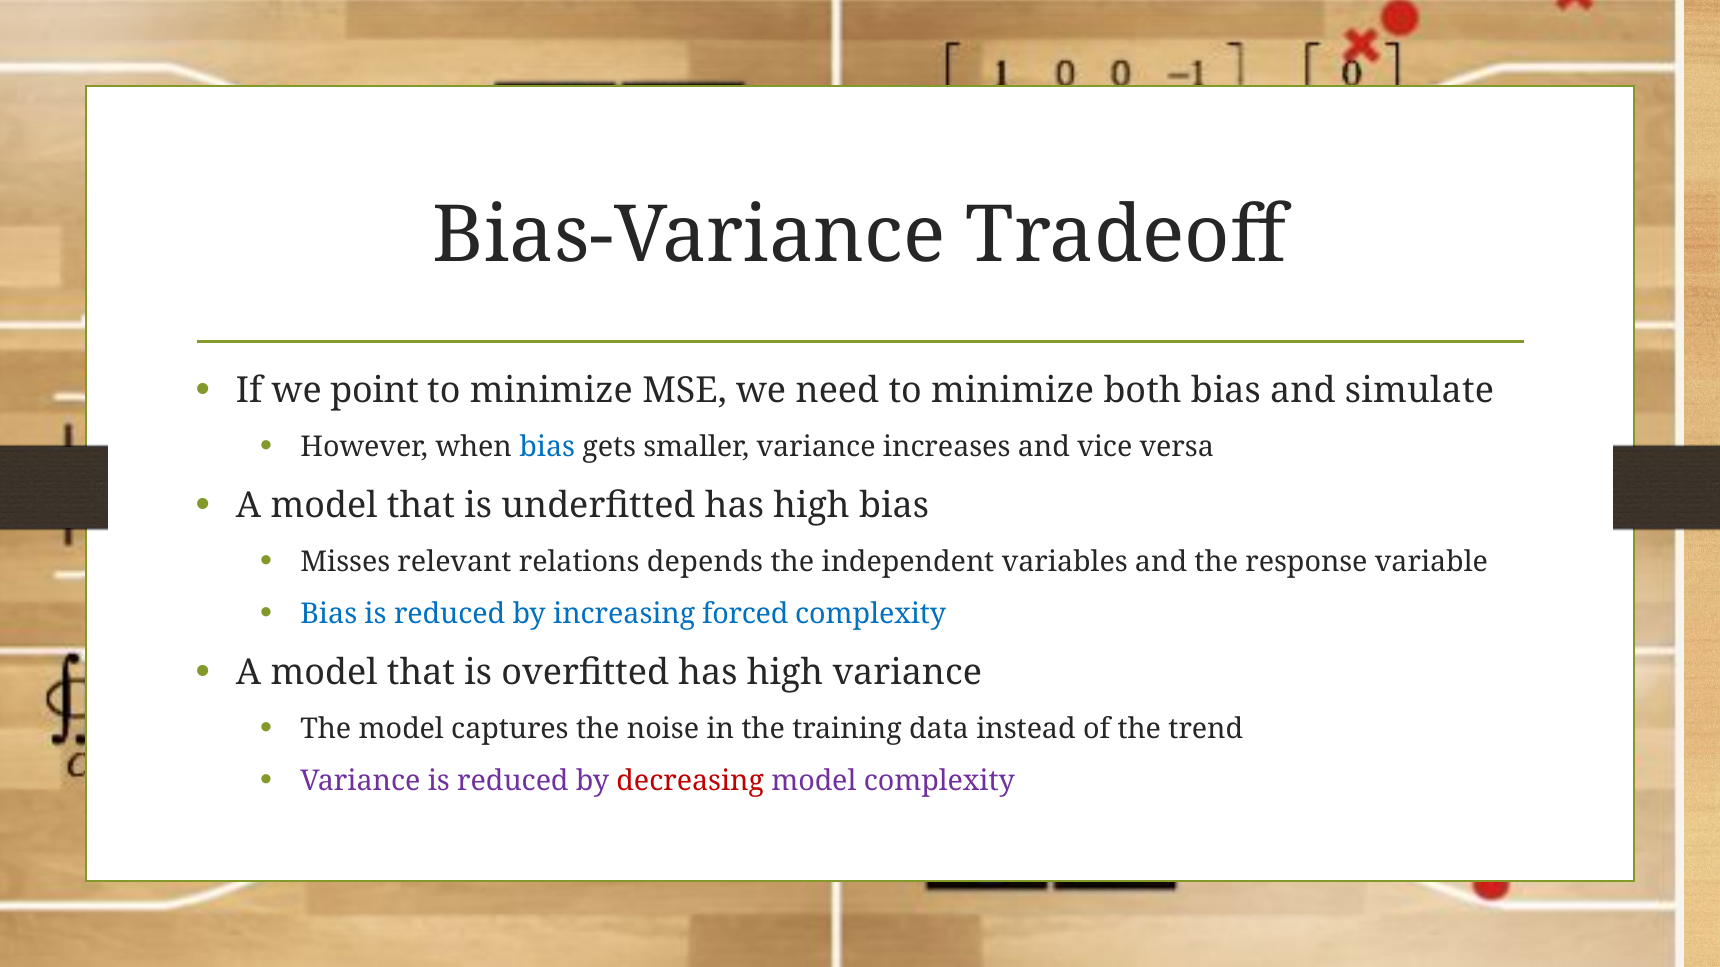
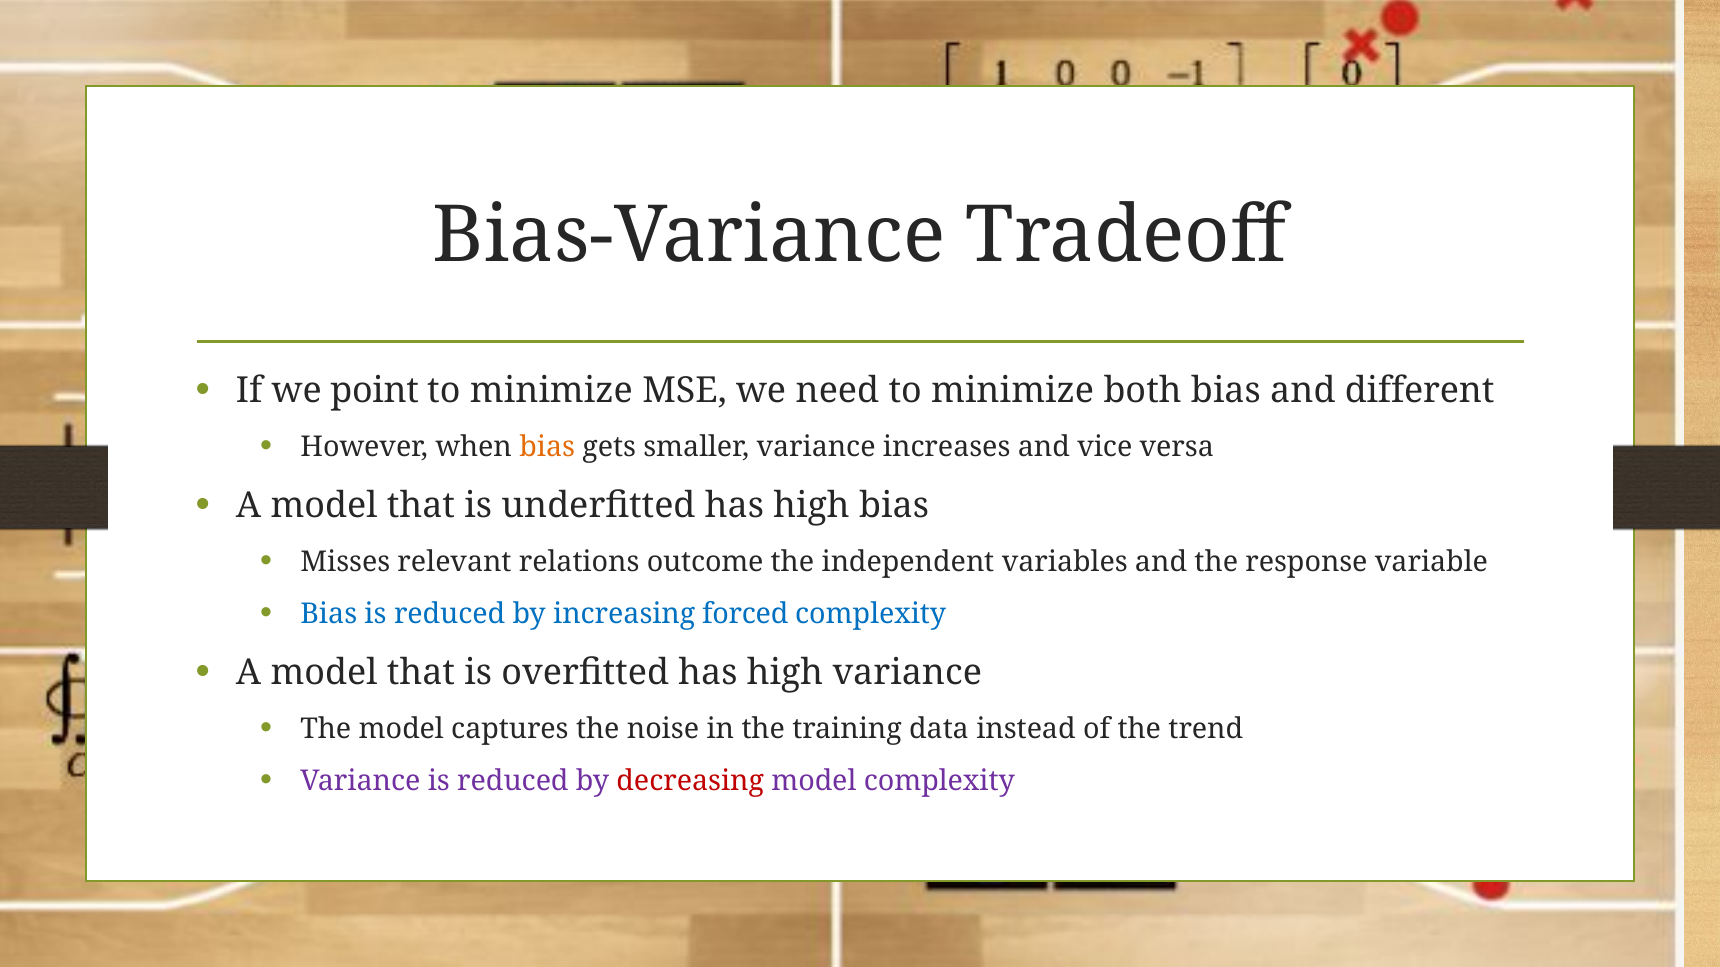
simulate: simulate -> different
bias at (547, 447) colour: blue -> orange
depends: depends -> outcome
